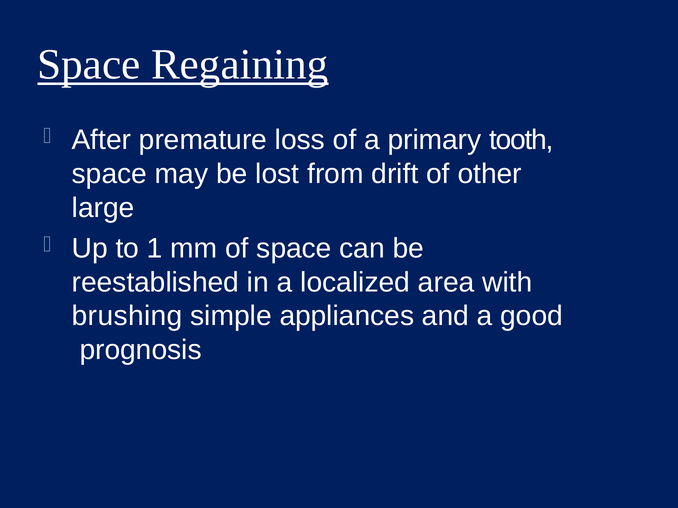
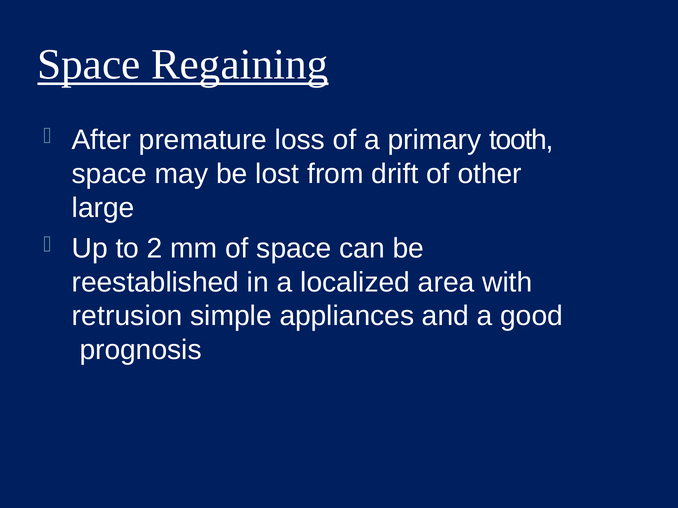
1: 1 -> 2
brushing: brushing -> retrusion
